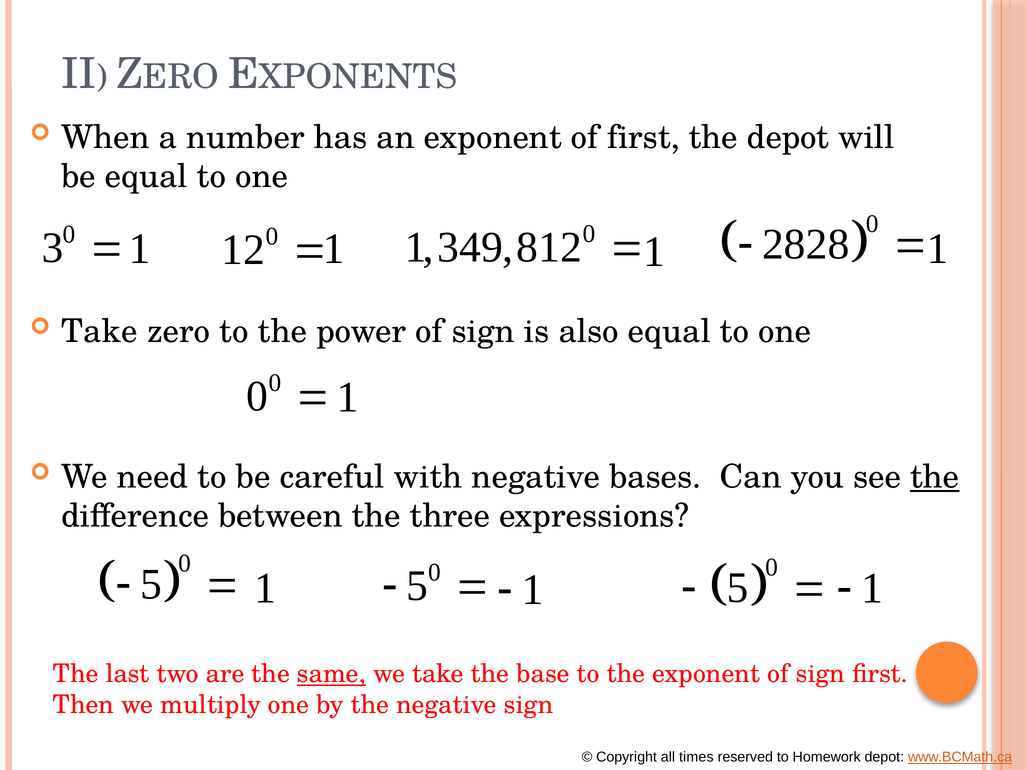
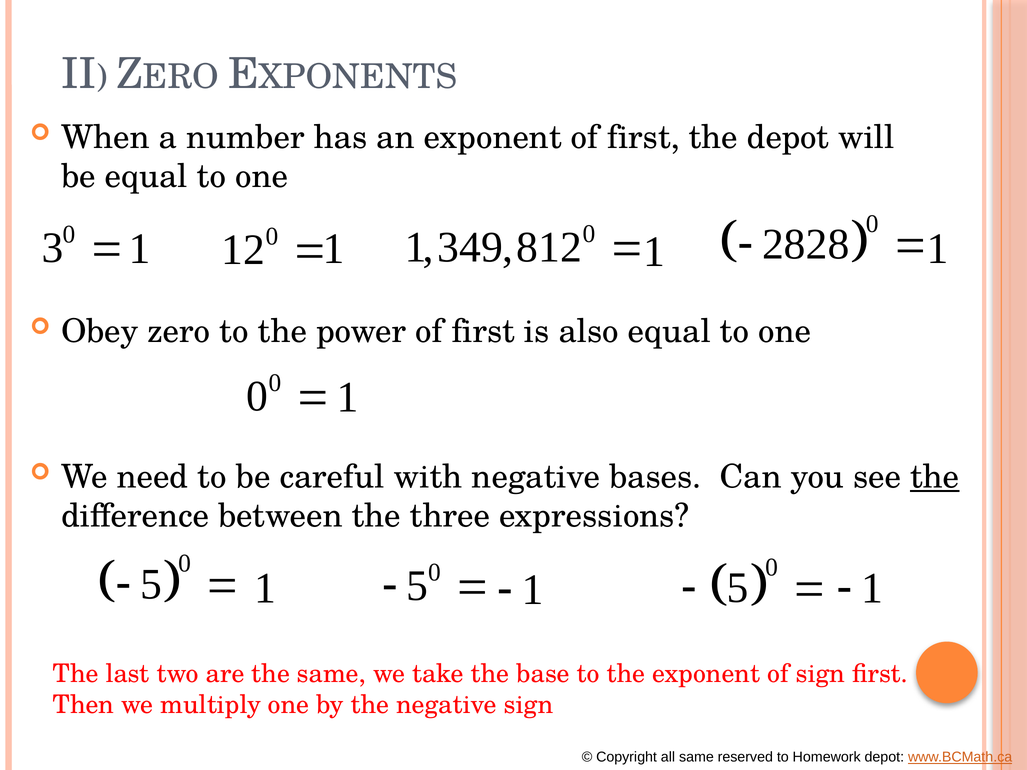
Take at (99, 331): Take -> Obey
power of sign: sign -> first
same at (331, 674) underline: present -> none
all times: times -> same
